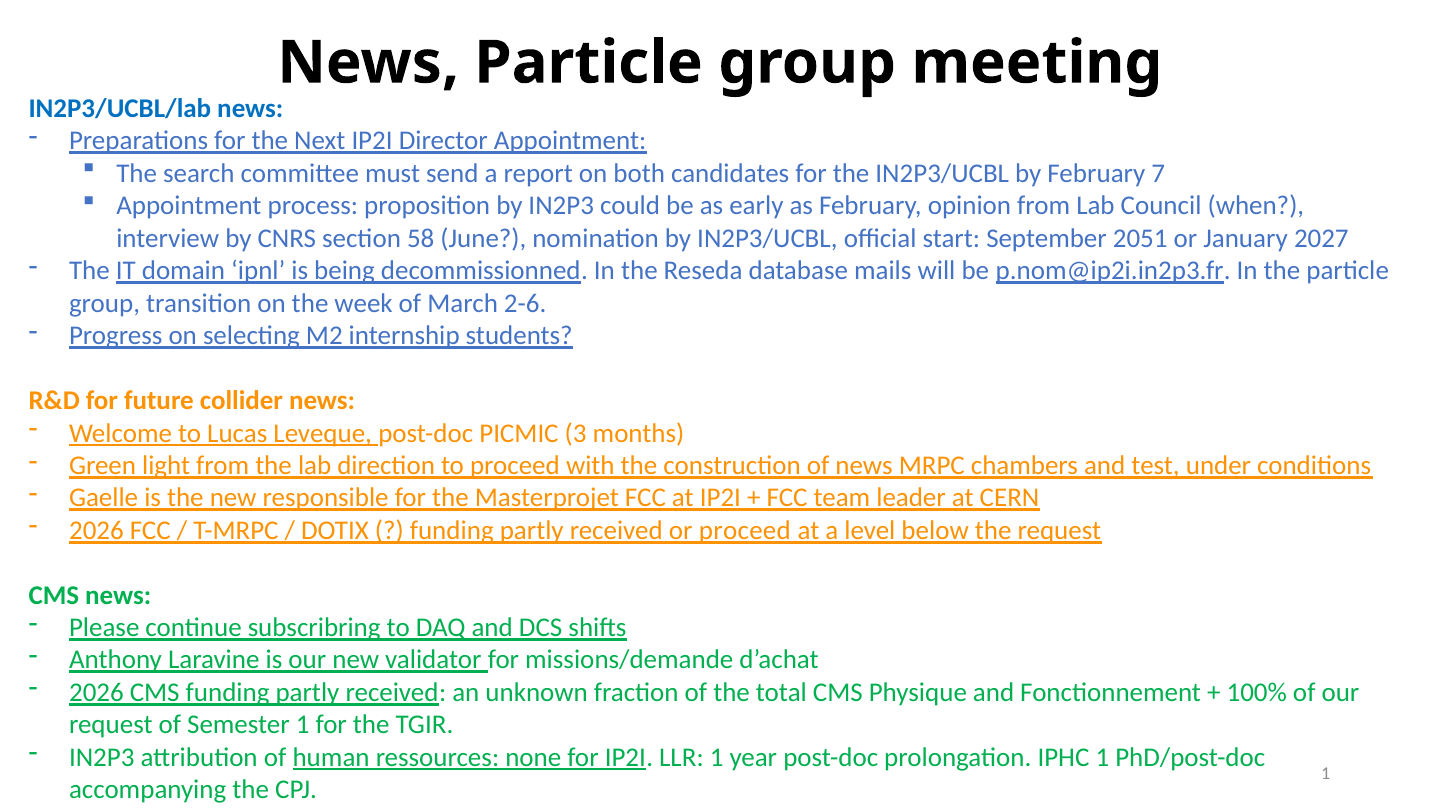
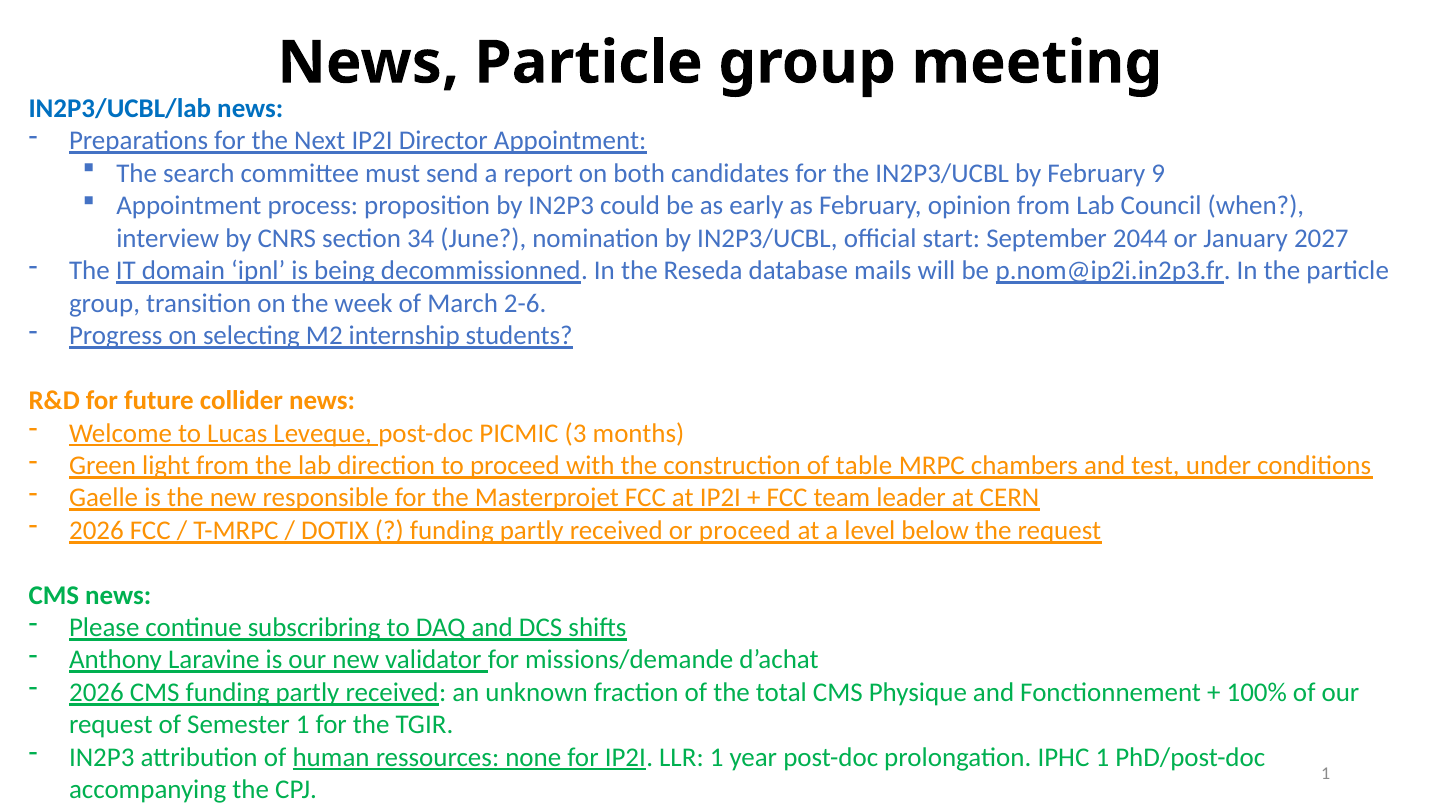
7: 7 -> 9
58: 58 -> 34
2051: 2051 -> 2044
of news: news -> table
